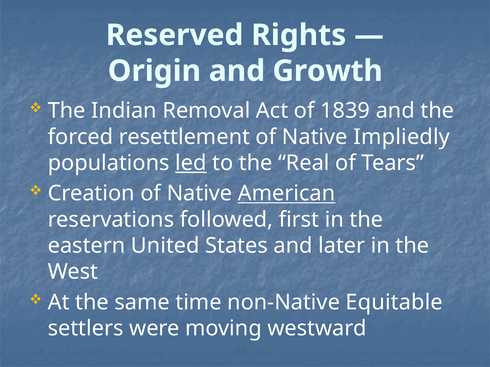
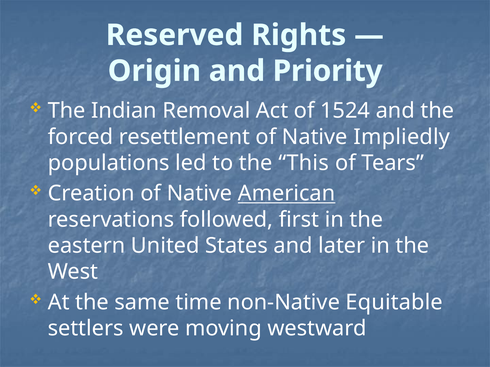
Growth: Growth -> Priority
1839: 1839 -> 1524
led underline: present -> none
Real: Real -> This
